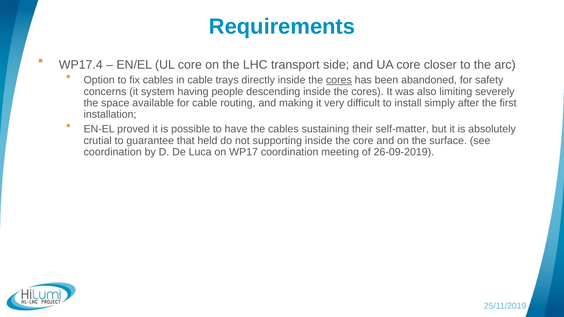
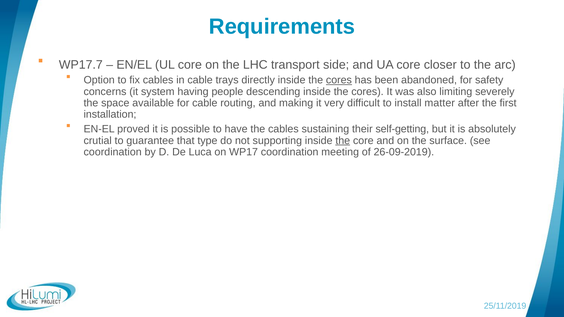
WP17.4: WP17.4 -> WP17.7
simply: simply -> matter
self-matter: self-matter -> self-getting
held: held -> type
the at (343, 141) underline: none -> present
